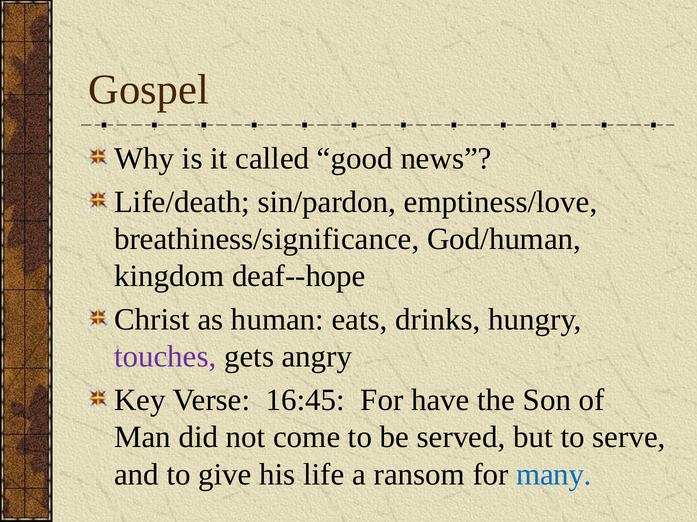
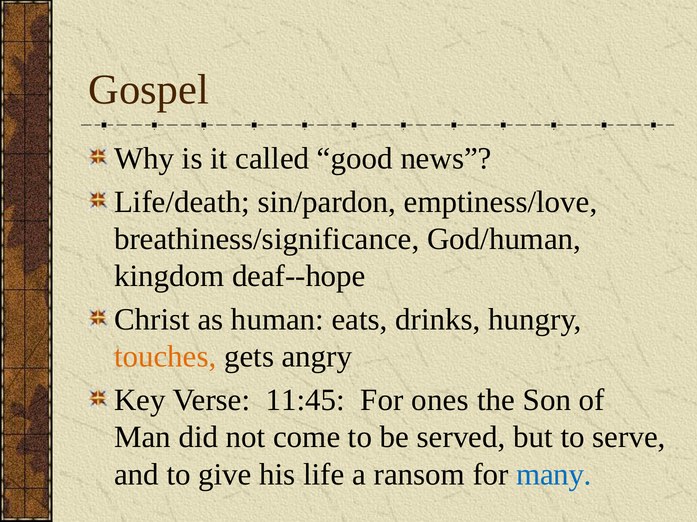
touches colour: purple -> orange
16:45: 16:45 -> 11:45
have: have -> ones
